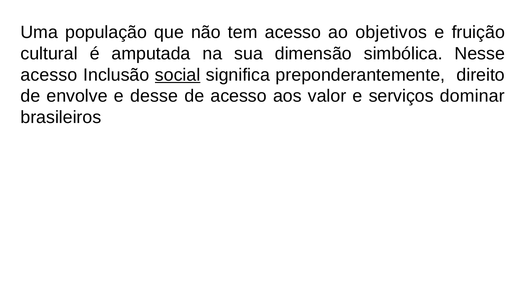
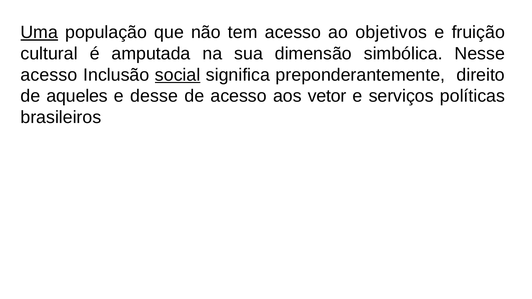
Uma underline: none -> present
envolve: envolve -> aqueles
valor: valor -> vetor
dominar: dominar -> políticas
